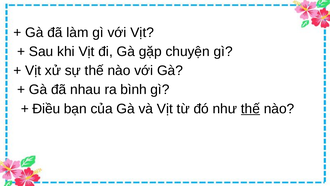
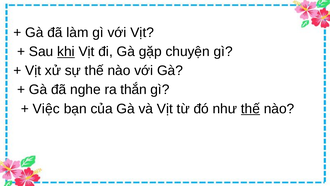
khi underline: none -> present
nhau: nhau -> nghe
bình: bình -> thắn
Điều: Điều -> Việc
